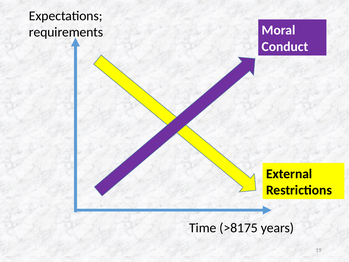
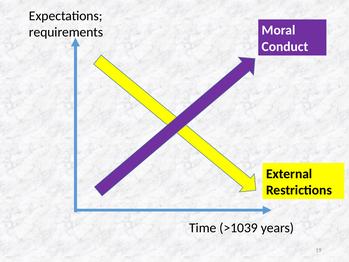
>8175: >8175 -> >1039
